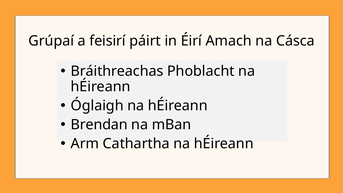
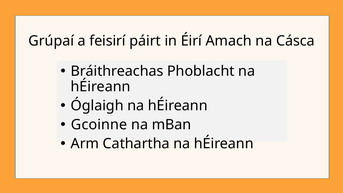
Brendan: Brendan -> Gcoinne
